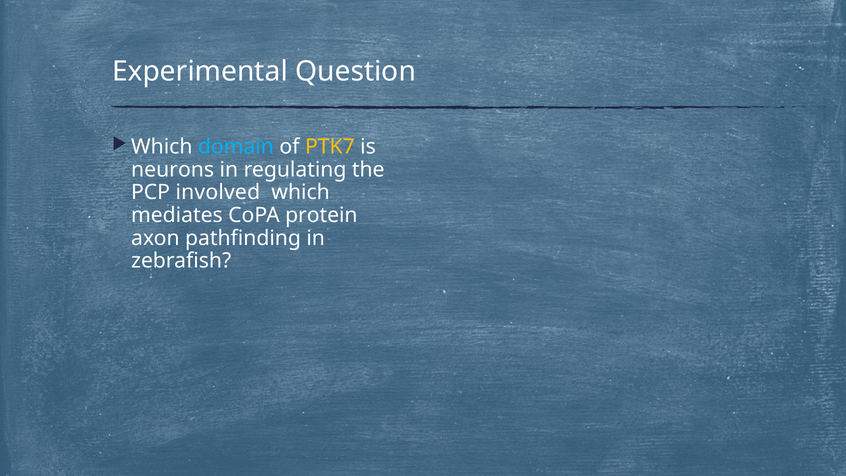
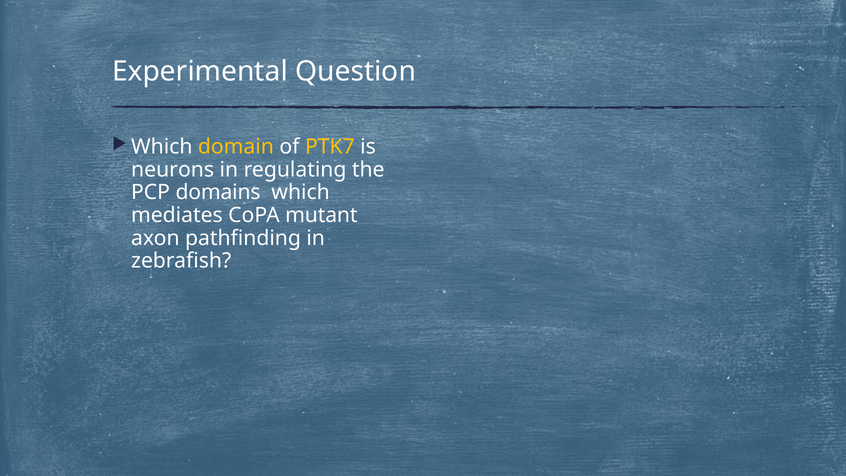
domain colour: light blue -> yellow
involved: involved -> domains
protein: protein -> mutant
